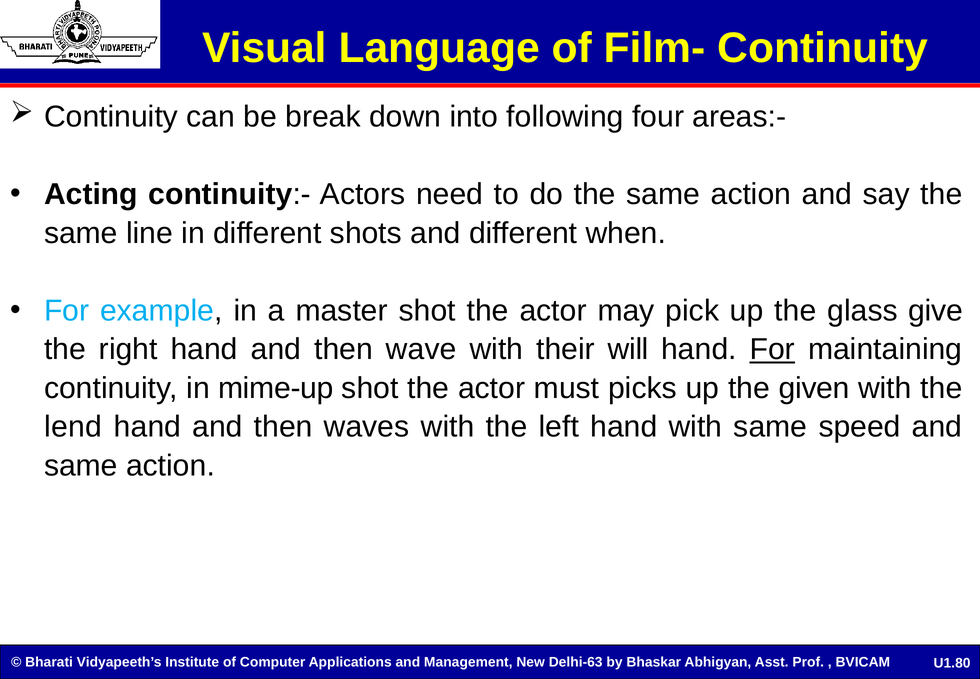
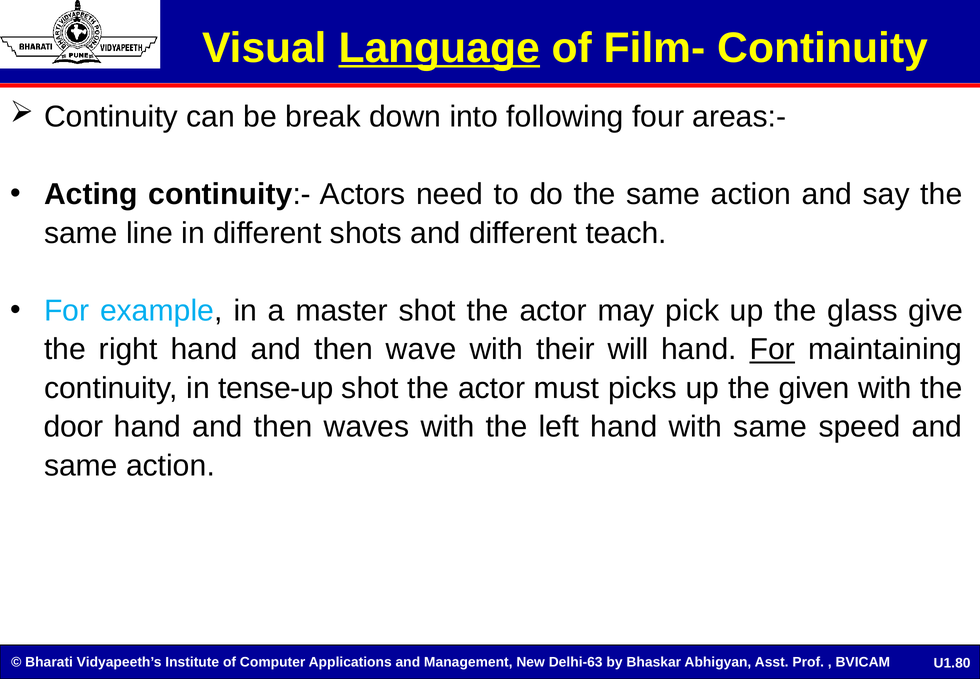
Language underline: none -> present
when: when -> teach
mime-up: mime-up -> tense-up
lend: lend -> door
